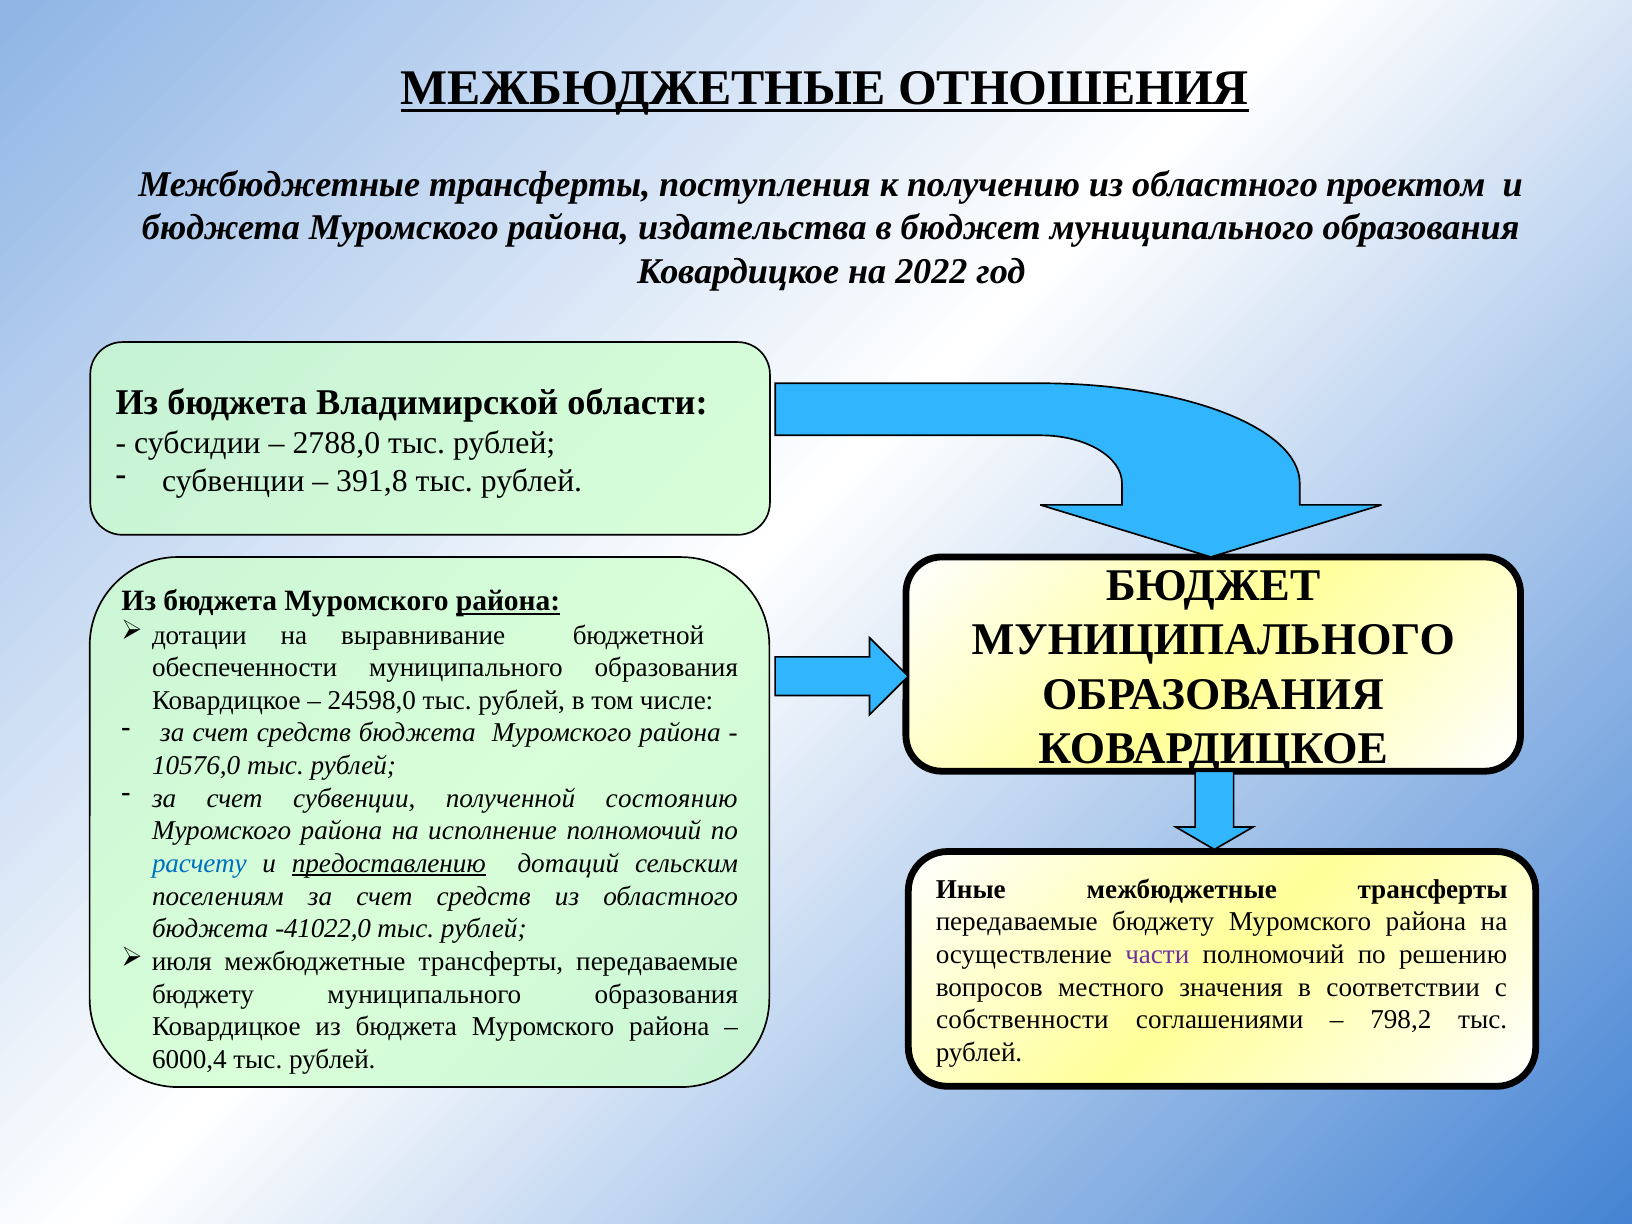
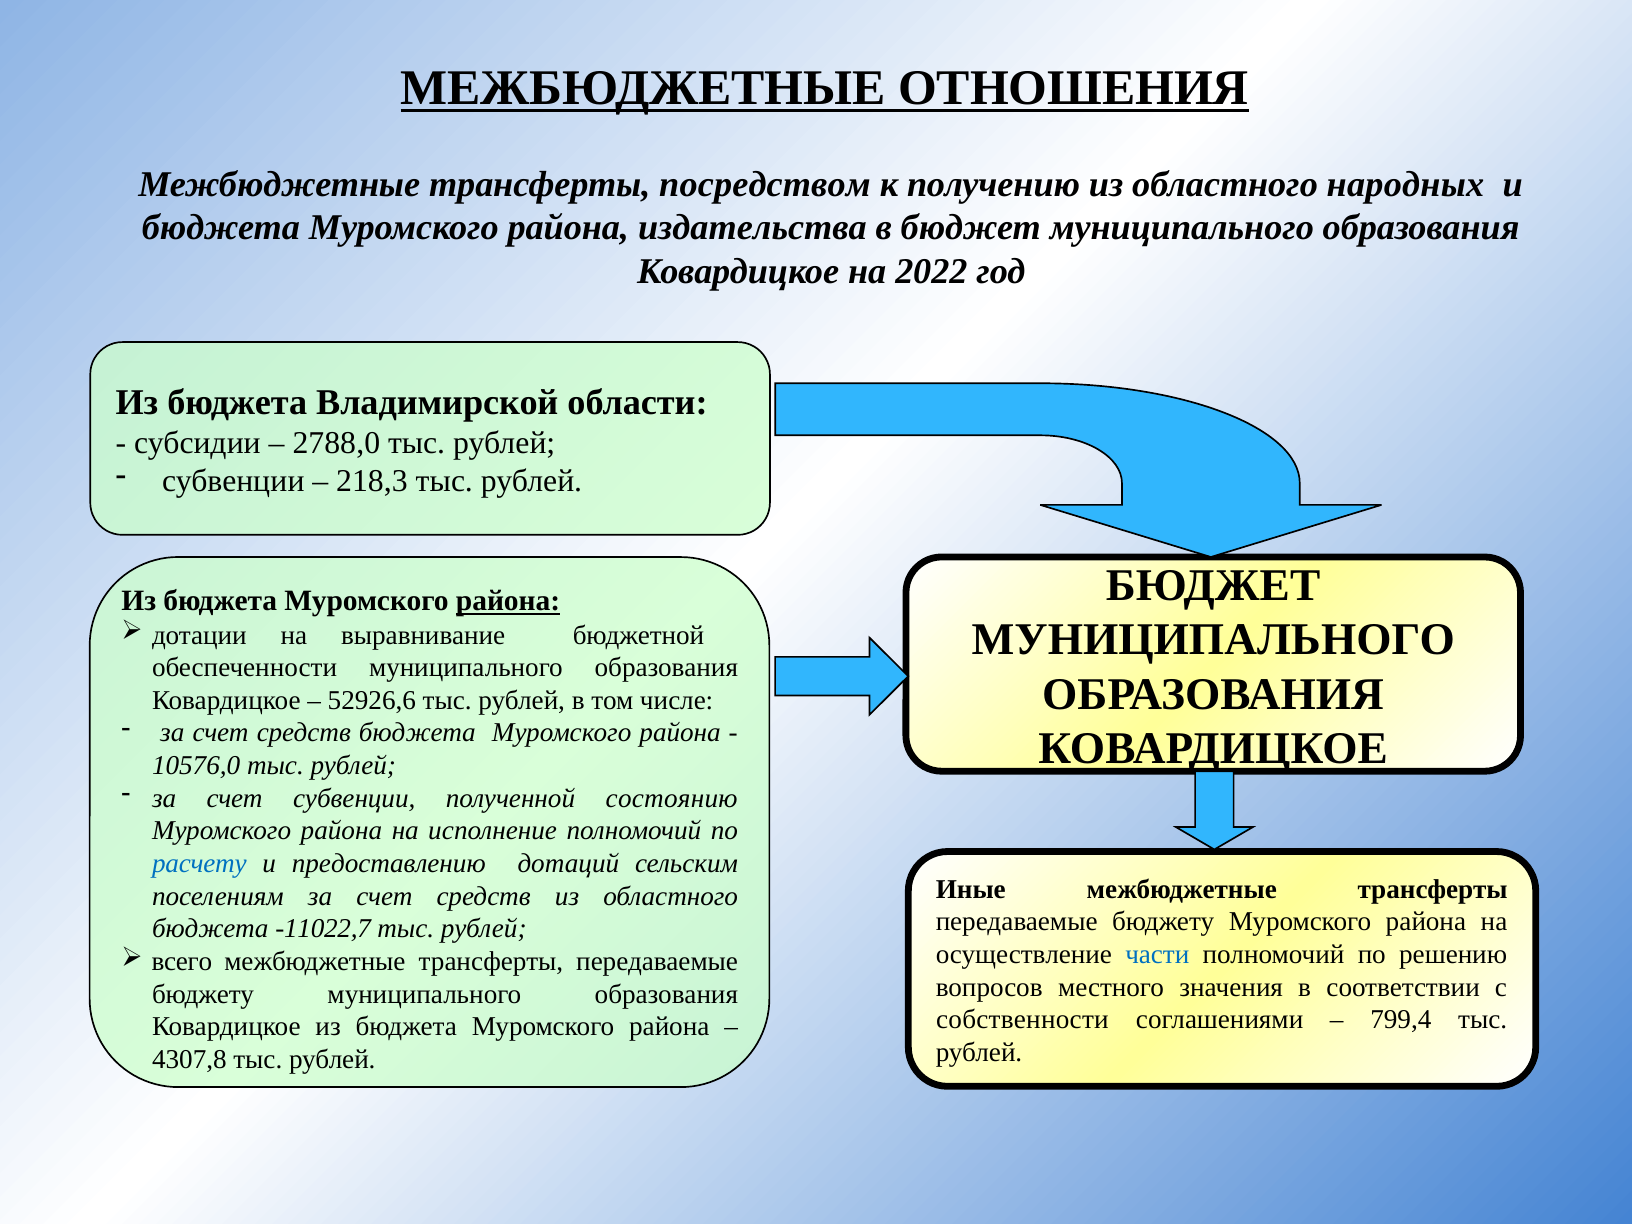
поступления: поступления -> посредством
проектом: проектом -> народных
391,8: 391,8 -> 218,3
24598,0: 24598,0 -> 52926,6
предоставлению underline: present -> none
-41022,0: -41022,0 -> -11022,7
части colour: purple -> blue
июля: июля -> всего
798,2: 798,2 -> 799,4
6000,4: 6000,4 -> 4307,8
